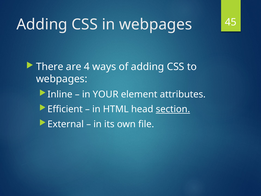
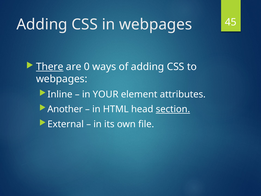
There underline: none -> present
4: 4 -> 0
Efficient: Efficient -> Another
